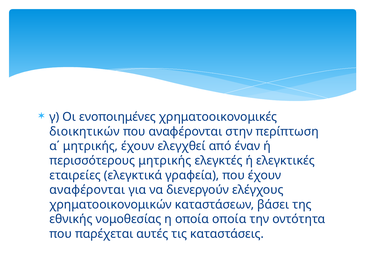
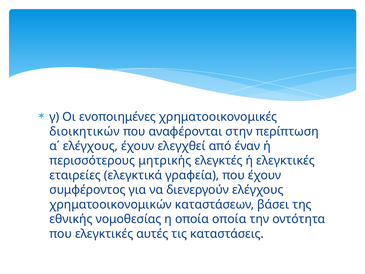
α΄ μητρικής: μητρικής -> ελέγχους
αναφέρονται at (87, 190): αναφέρονται -> συμφέροντος
που παρέχεται: παρέχεται -> ελεγκτικές
